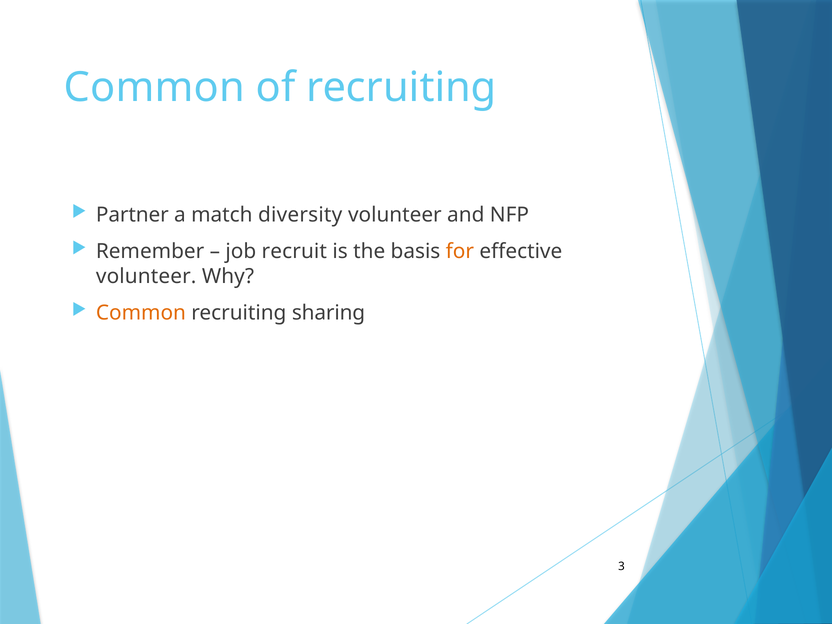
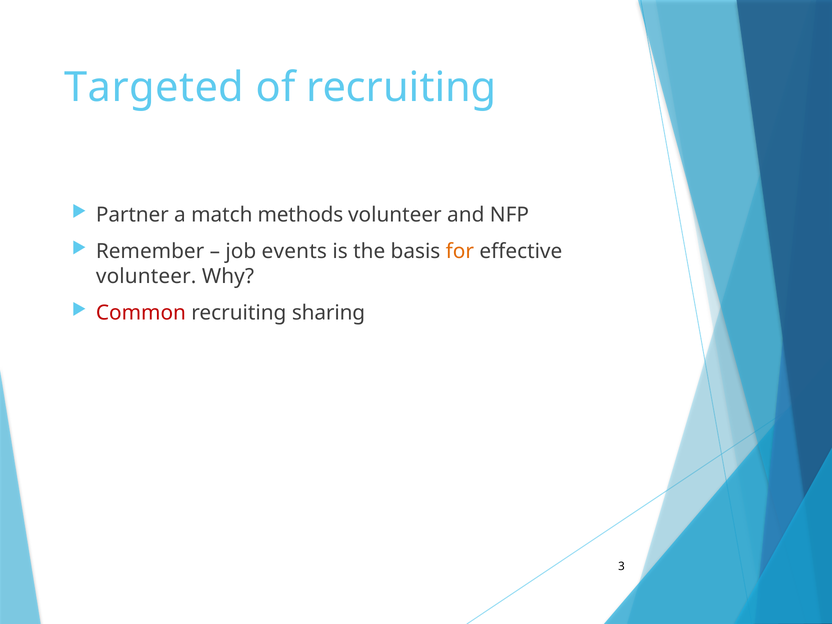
Common at (154, 87): Common -> Targeted
diversity: diversity -> methods
recruit: recruit -> events
Common at (141, 313) colour: orange -> red
